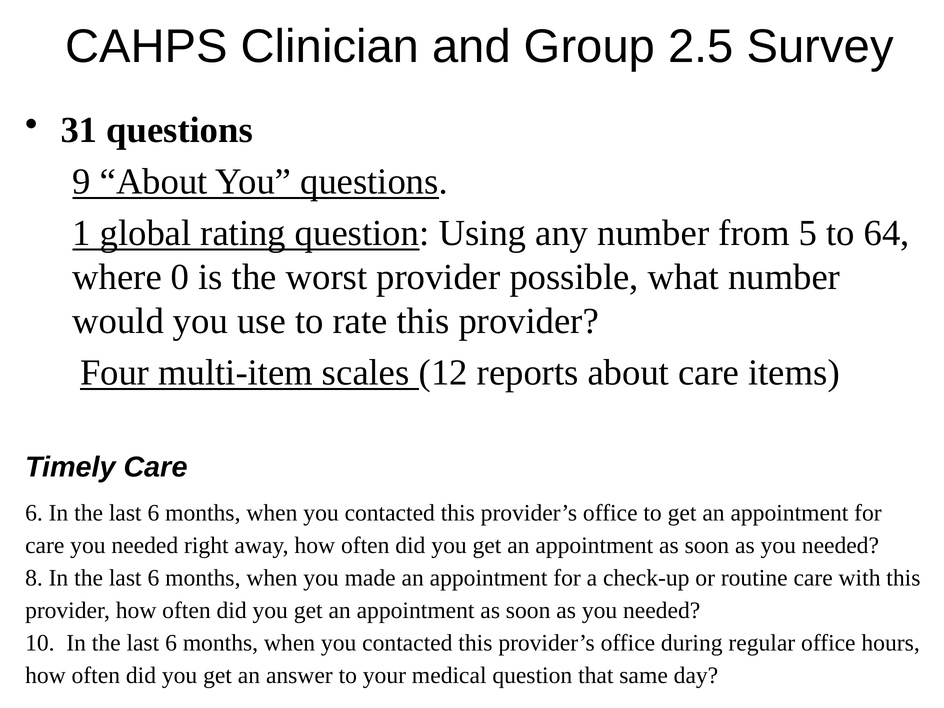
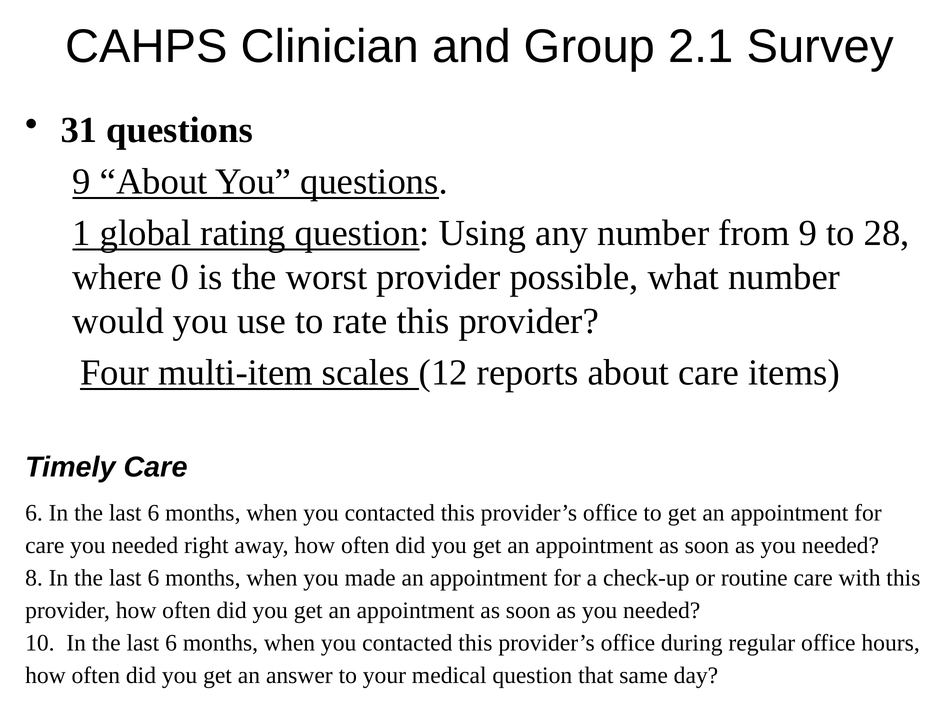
2.5: 2.5 -> 2.1
from 5: 5 -> 9
64: 64 -> 28
